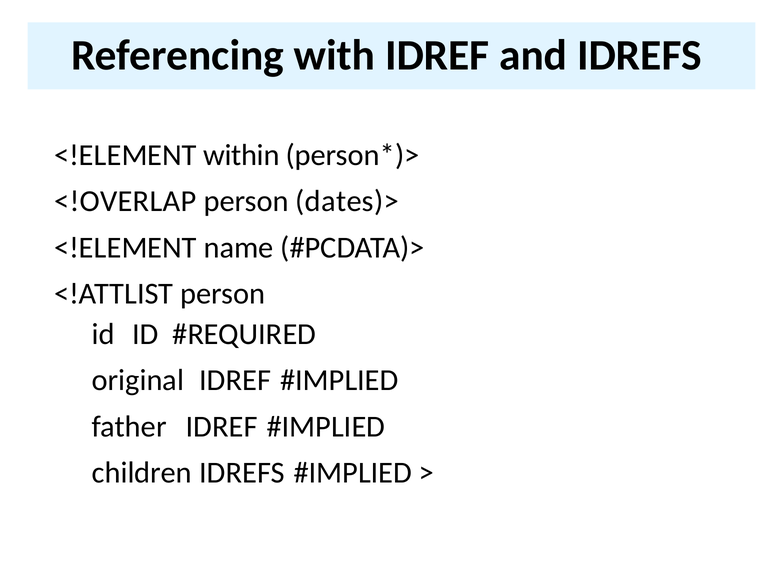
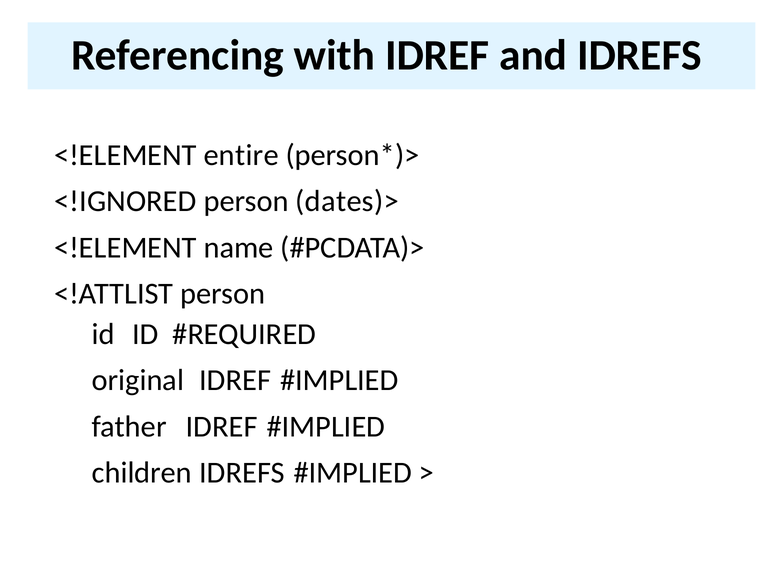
within: within -> entire
<!OVERLAP: <!OVERLAP -> <!IGNORED
